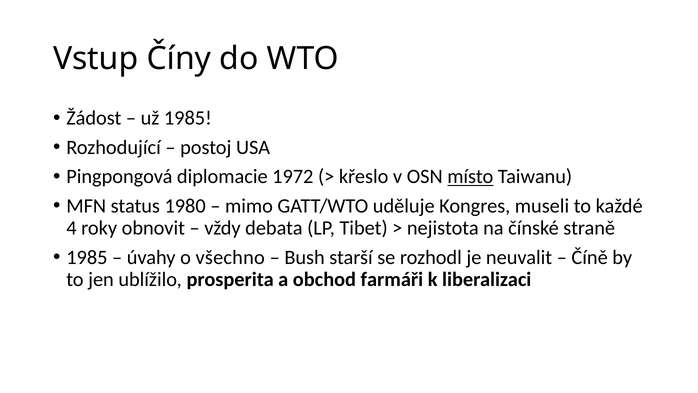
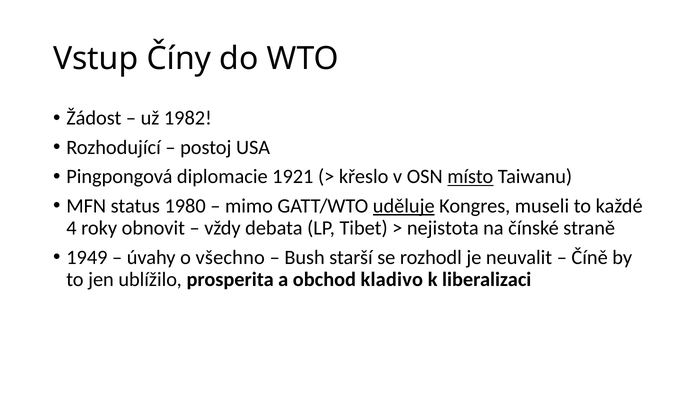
už 1985: 1985 -> 1982
1972: 1972 -> 1921
uděluje underline: none -> present
1985 at (87, 257): 1985 -> 1949
farmáři: farmáři -> kladivo
